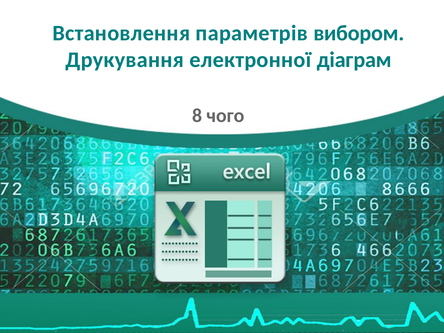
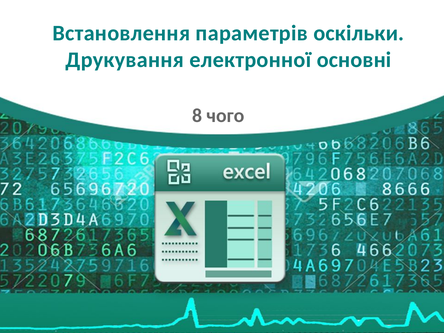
вибором: вибором -> оскільки
діаграм: діаграм -> основні
